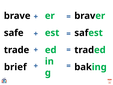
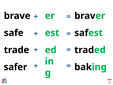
brief: brief -> safer
